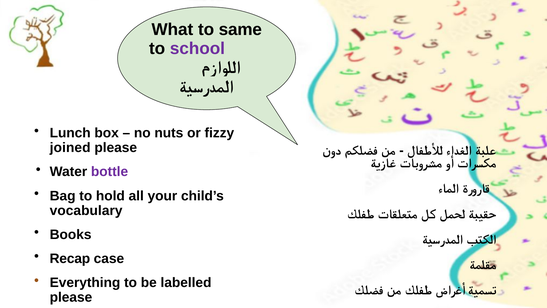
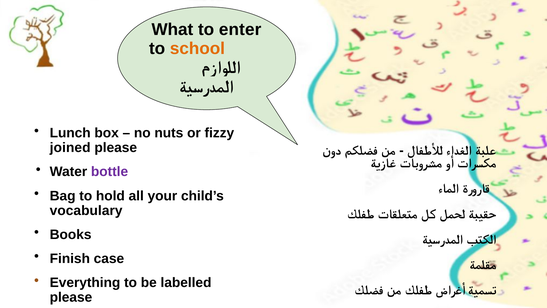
same: same -> enter
school colour: purple -> orange
Recap: Recap -> Finish
